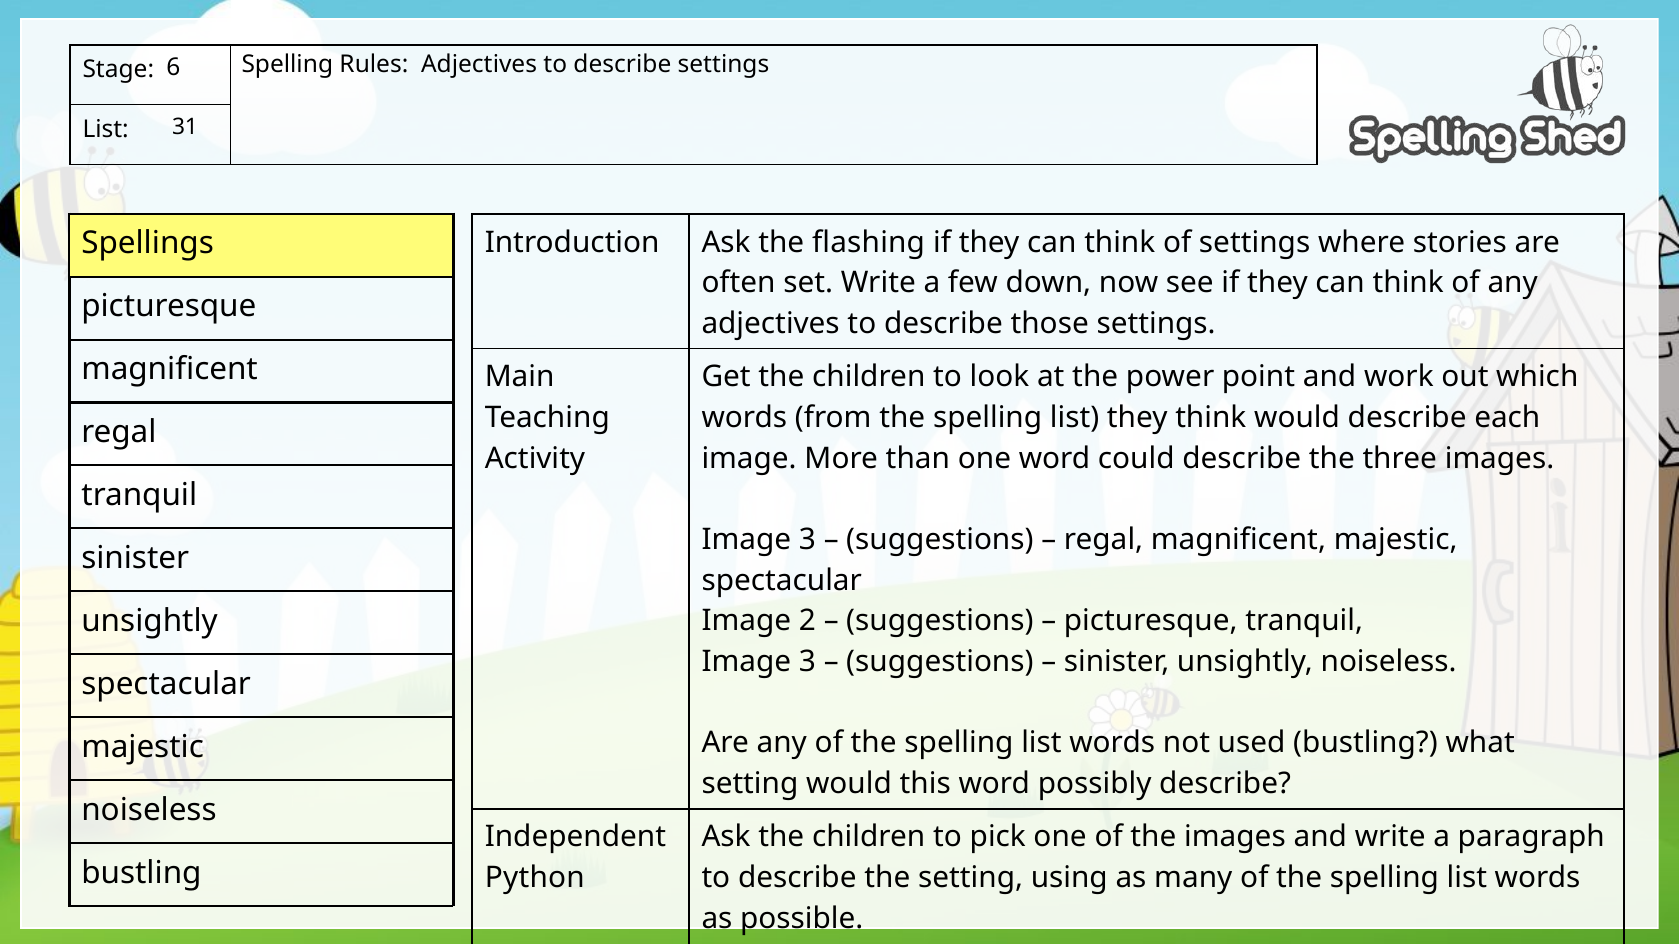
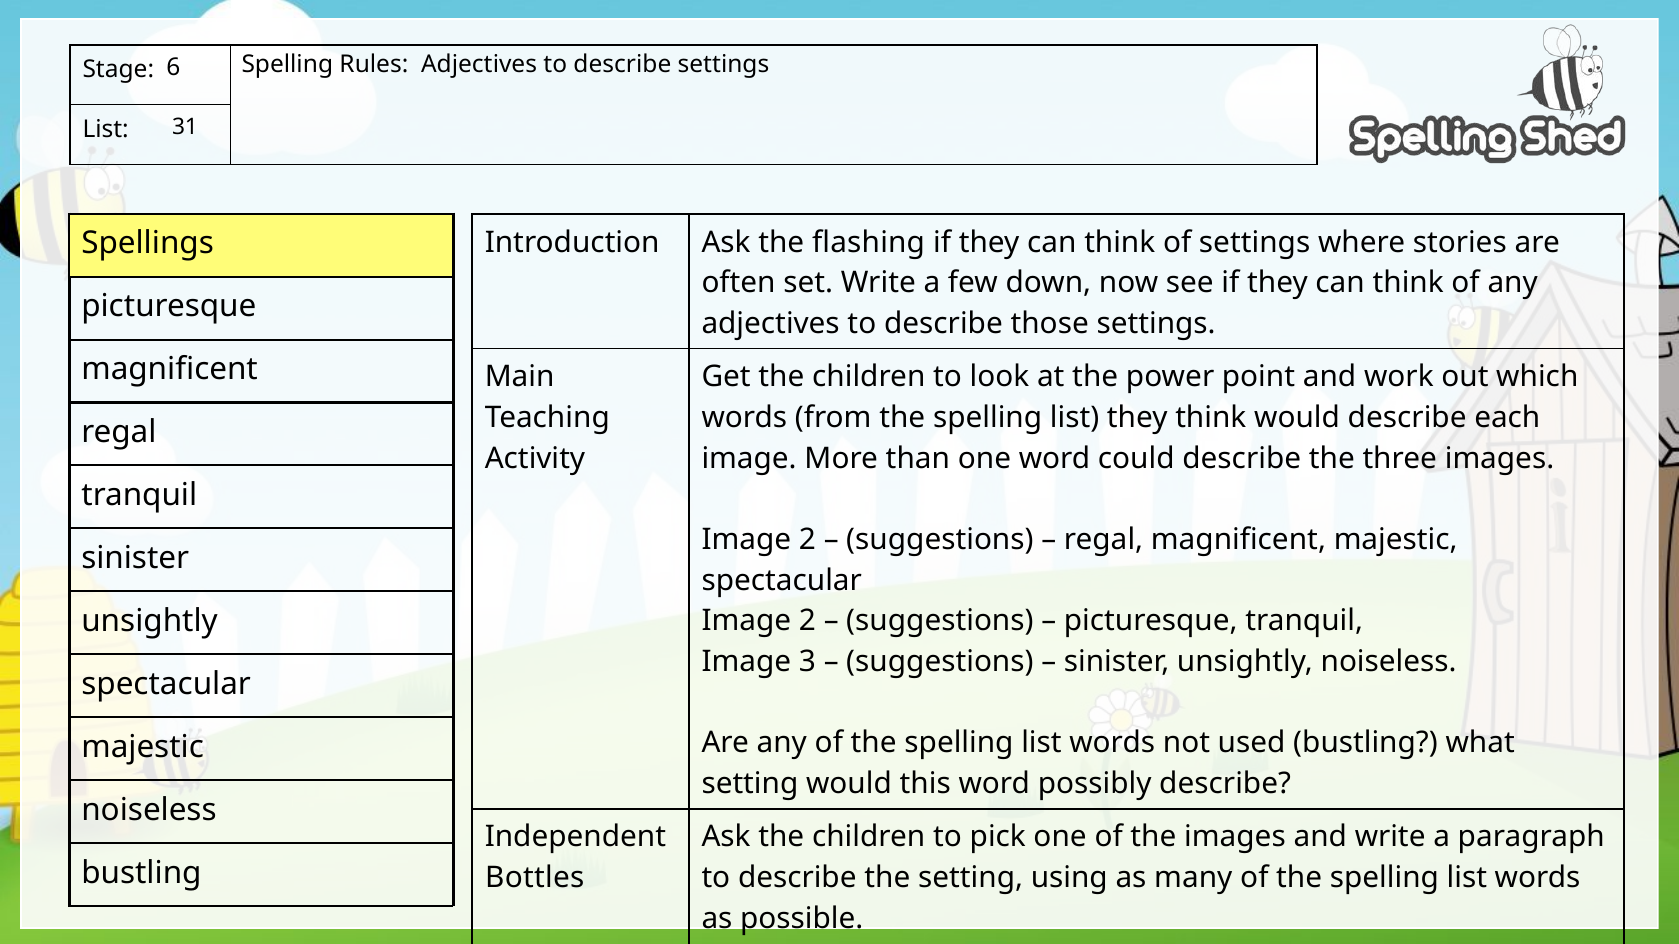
3 at (807, 540): 3 -> 2
Python: Python -> Bottles
